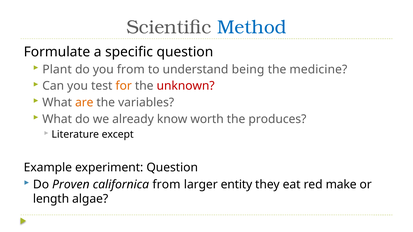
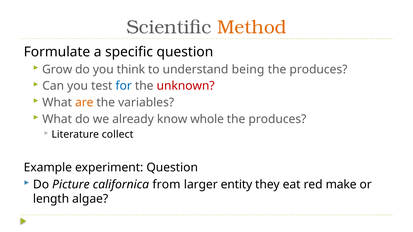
Method colour: blue -> orange
Plant: Plant -> Grow
you from: from -> think
medicine at (318, 70): medicine -> produces
for colour: orange -> blue
worth: worth -> whole
except: except -> collect
Proven: Proven -> Picture
